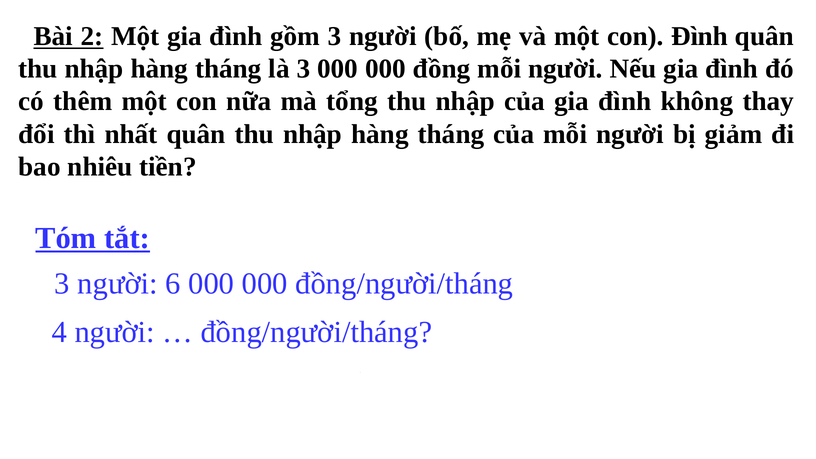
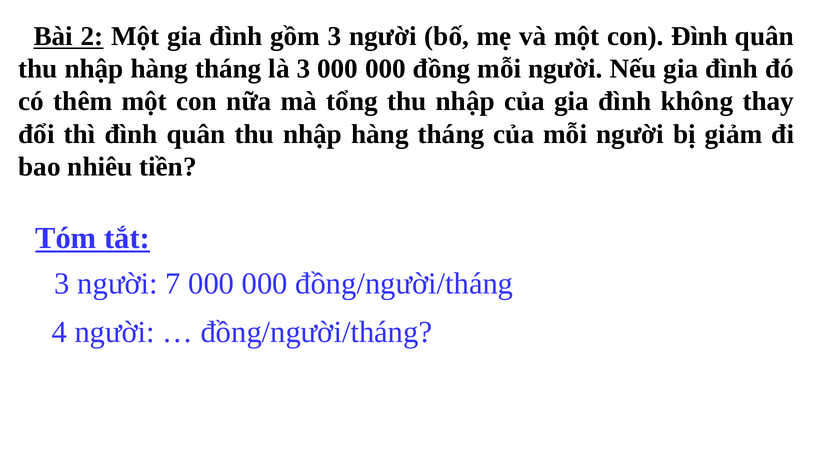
thì nhất: nhất -> đình
6: 6 -> 7
